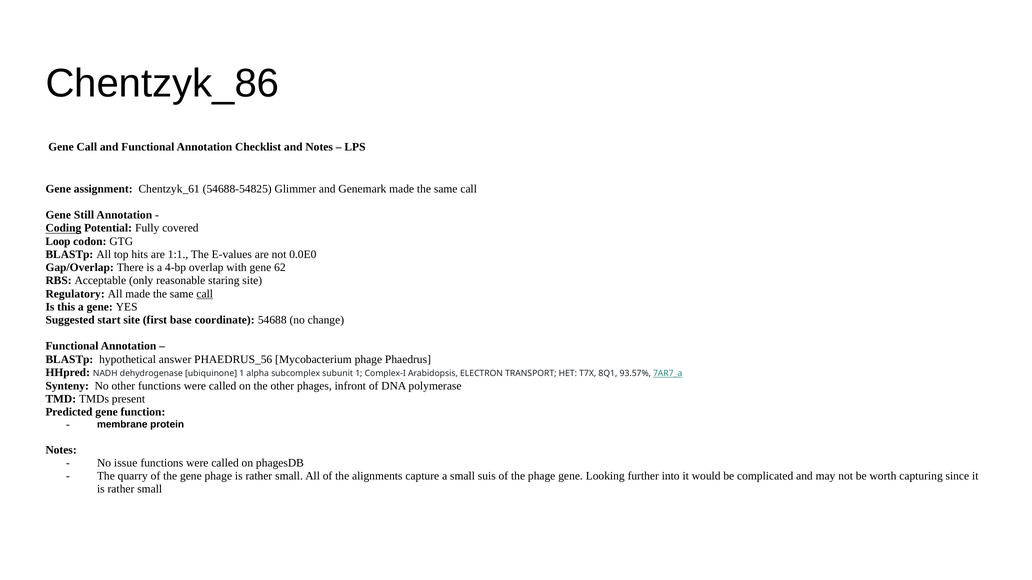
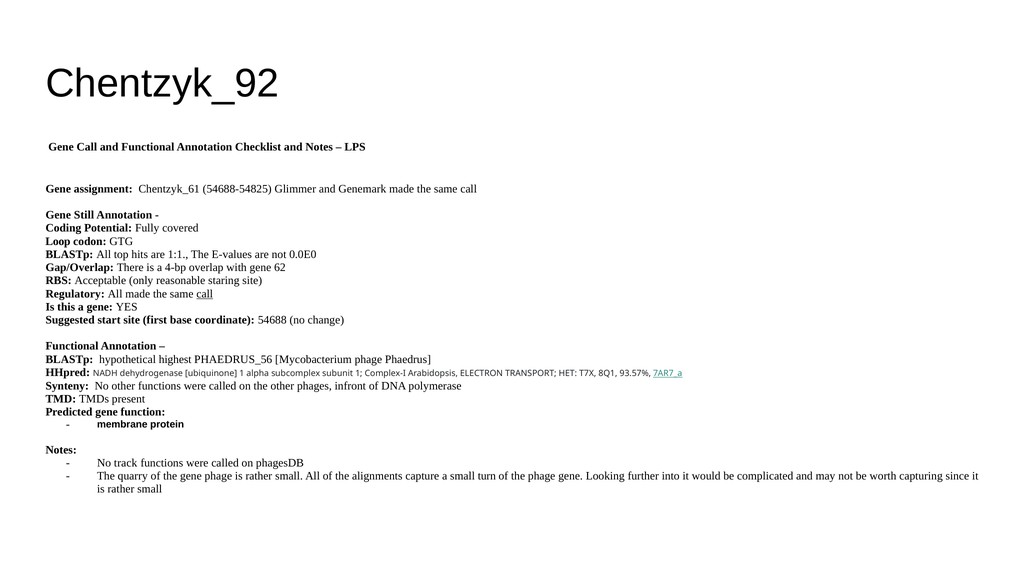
Chentzyk_86: Chentzyk_86 -> Chentzyk_92
Coding underline: present -> none
answer: answer -> highest
issue: issue -> track
suis: suis -> turn
